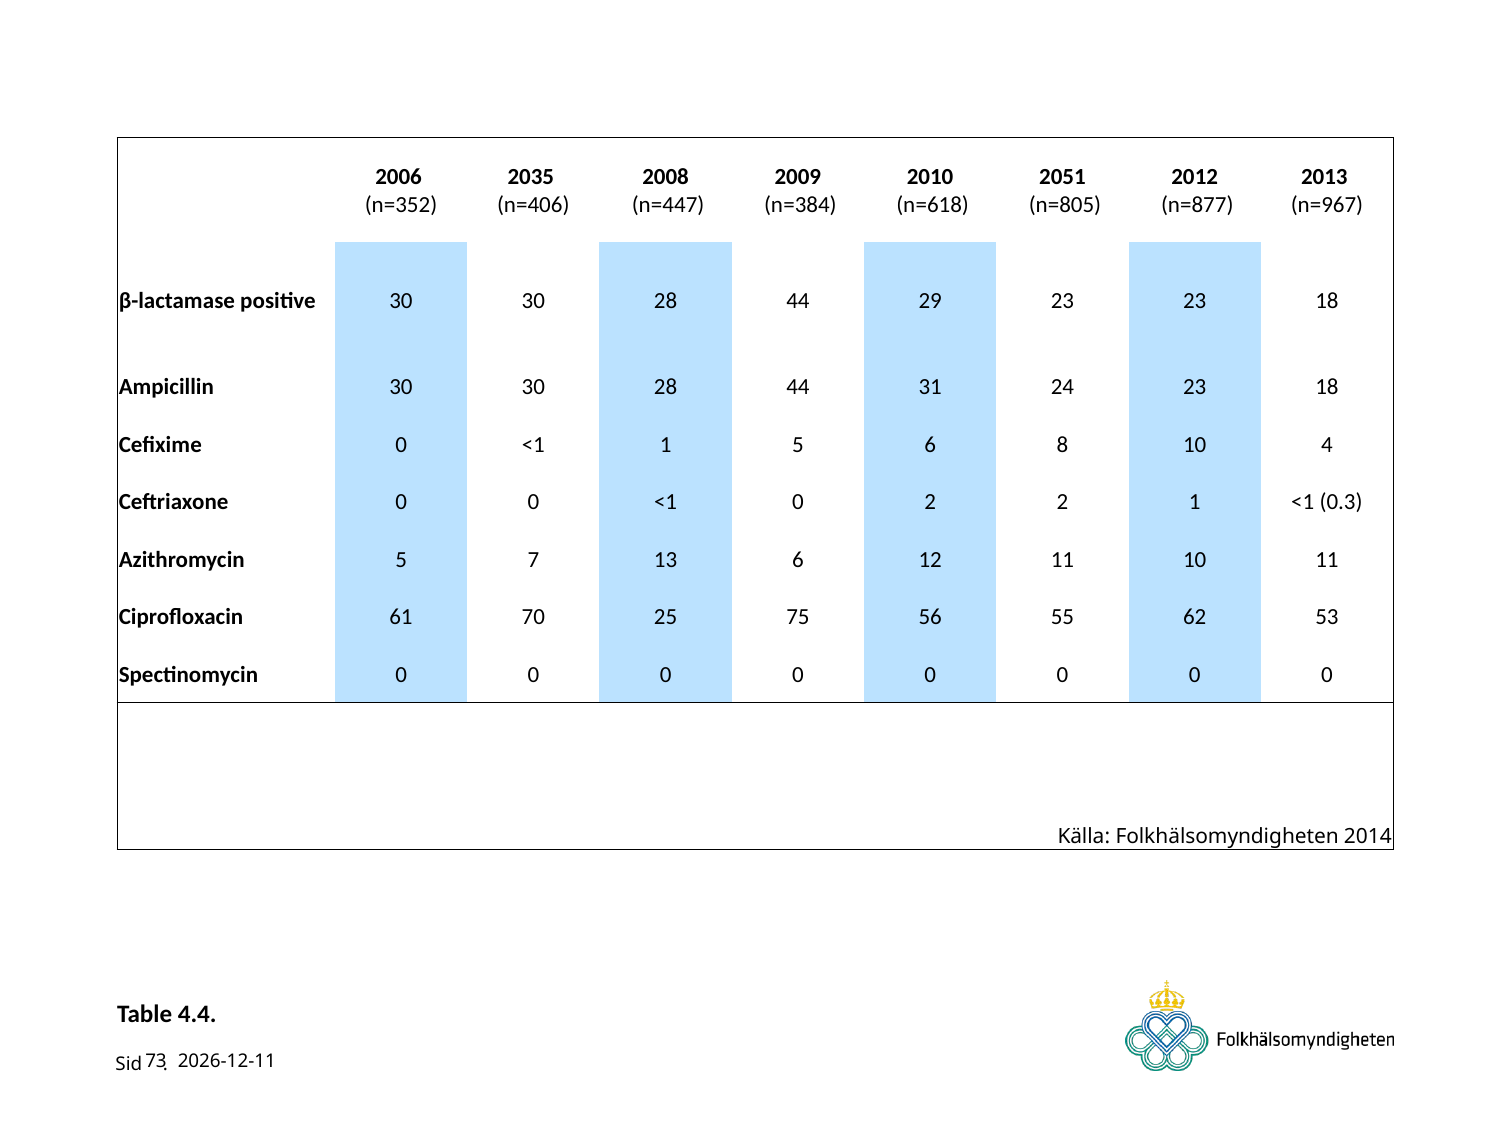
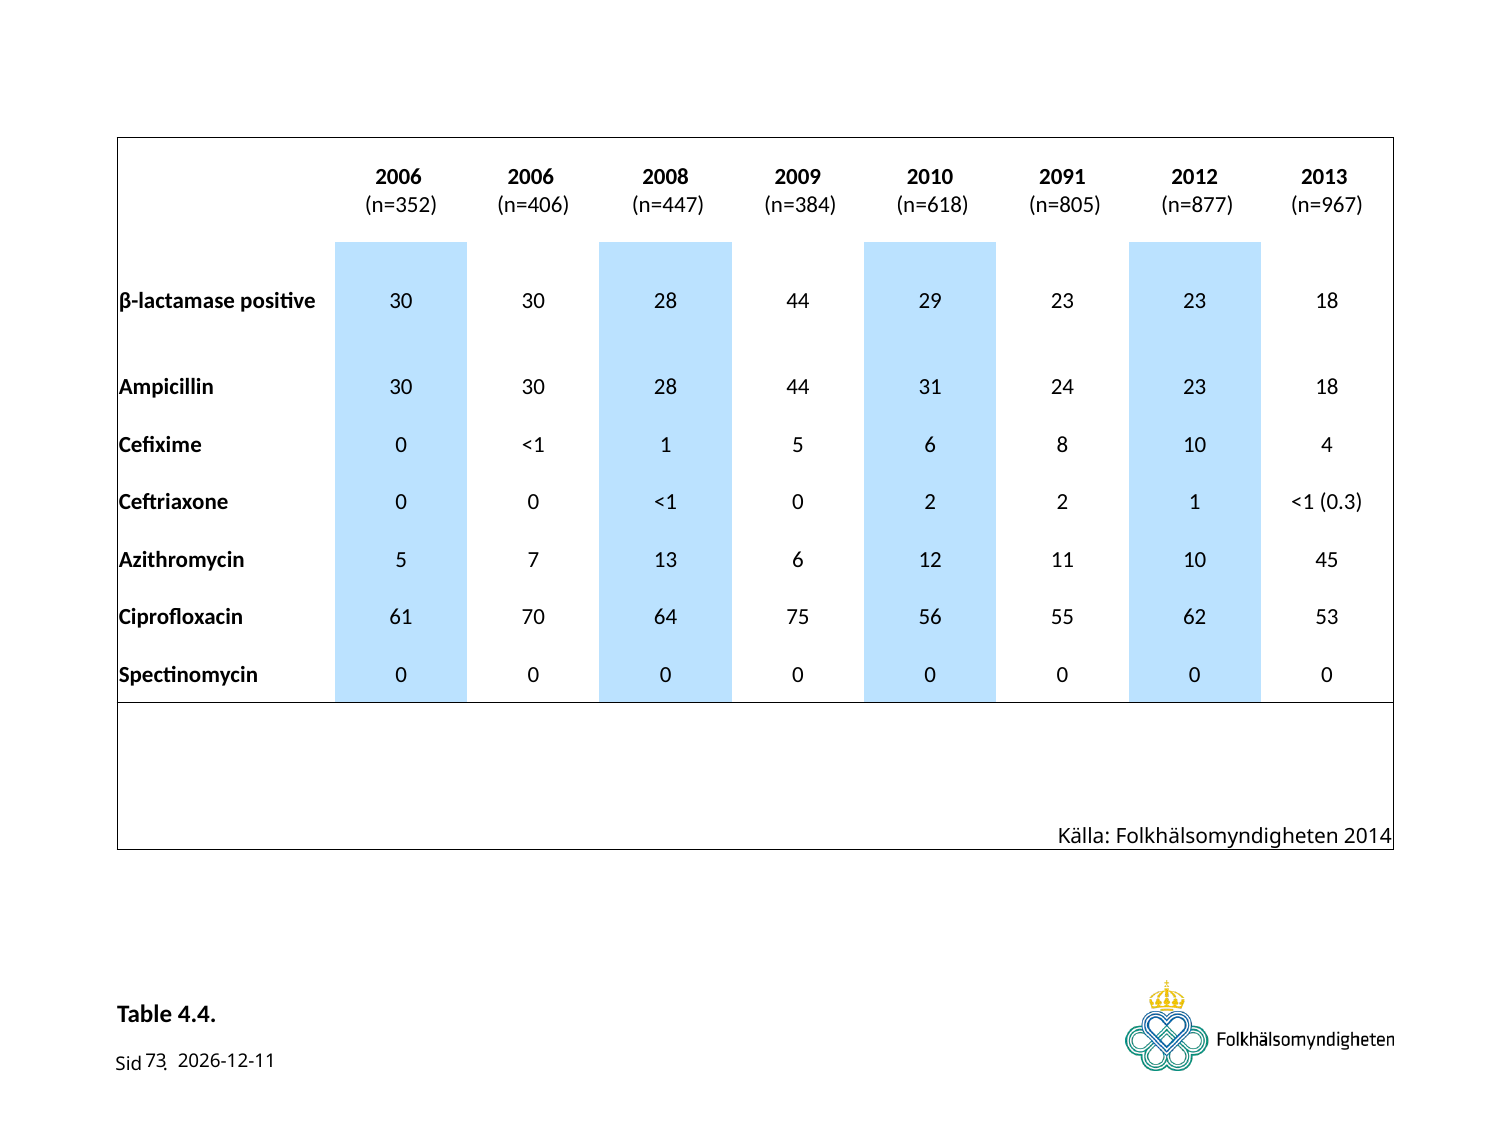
2035 at (531, 177): 2035 -> 2006
2051: 2051 -> 2091
10 11: 11 -> 45
25: 25 -> 64
